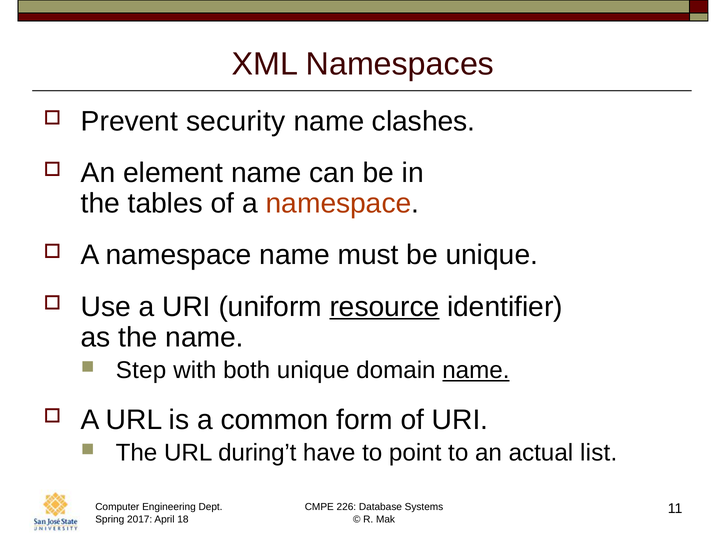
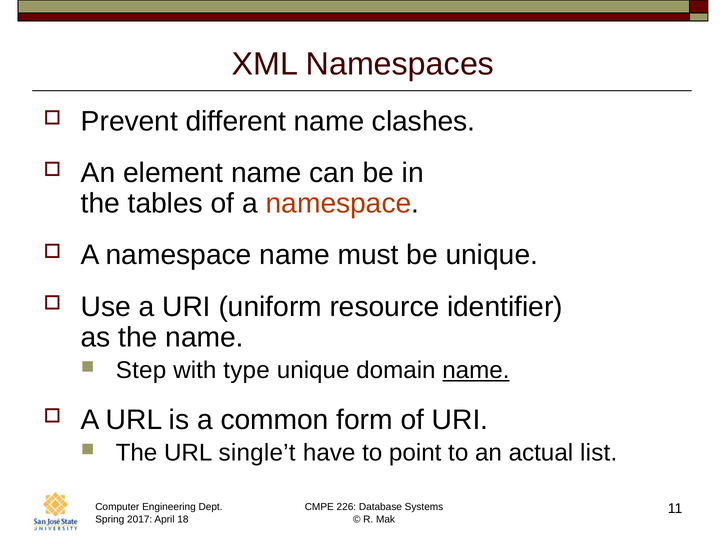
security: security -> different
resource underline: present -> none
both: both -> type
during’t: during’t -> single’t
